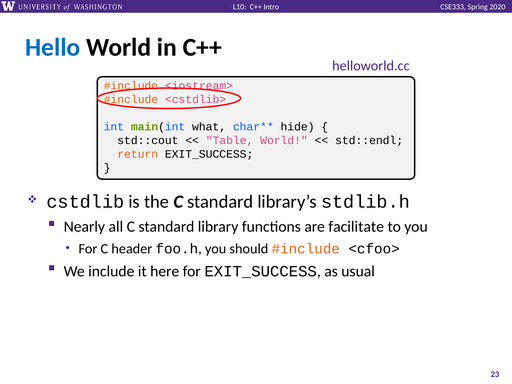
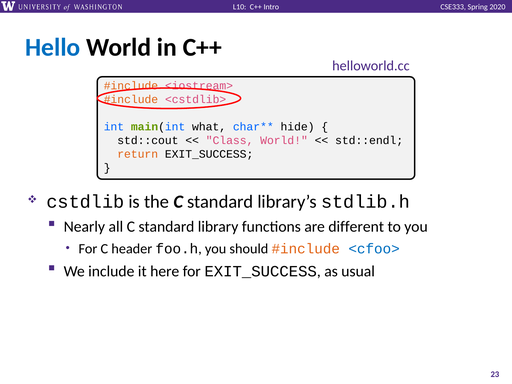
Table: Table -> Class
facilitate: facilitate -> different
<cfoo> colour: black -> blue
